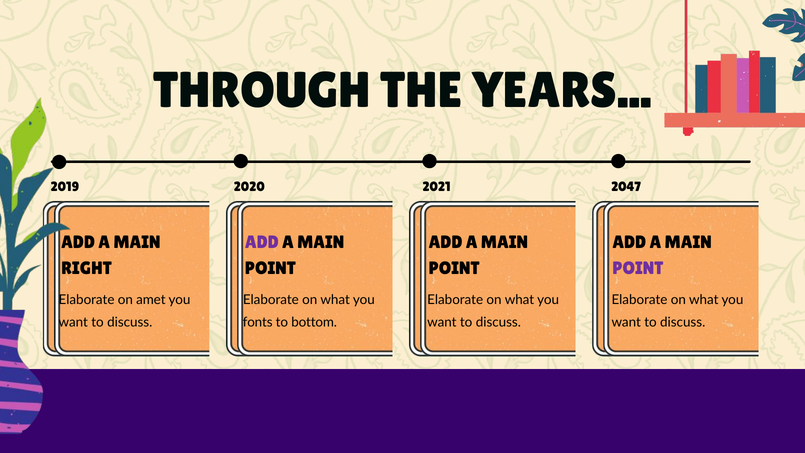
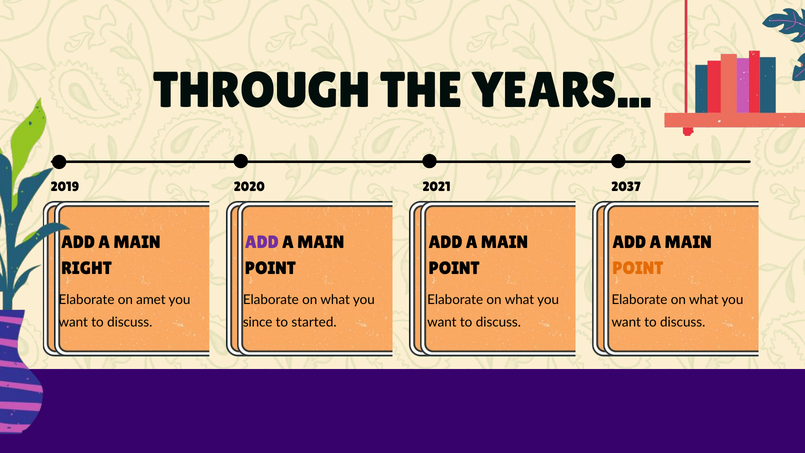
2047: 2047 -> 2037
POINT at (638, 268) colour: purple -> orange
fonts: fonts -> since
bottom: bottom -> started
